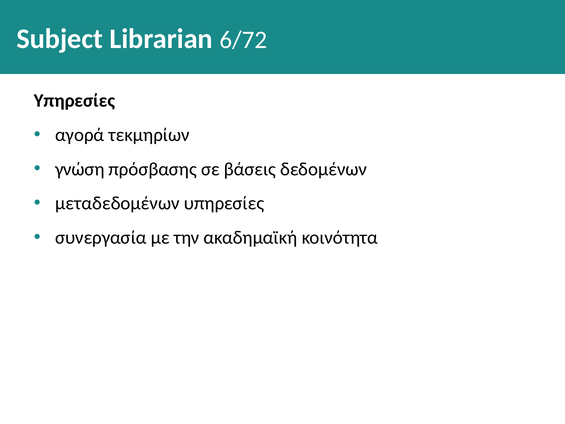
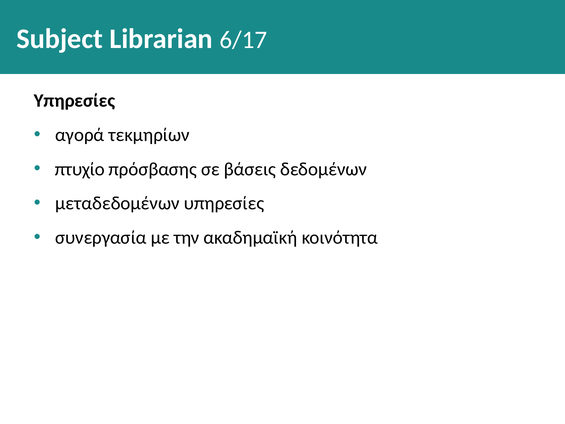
6/72: 6/72 -> 6/17
γνώση: γνώση -> πτυχίο
